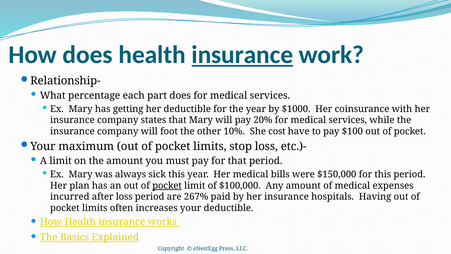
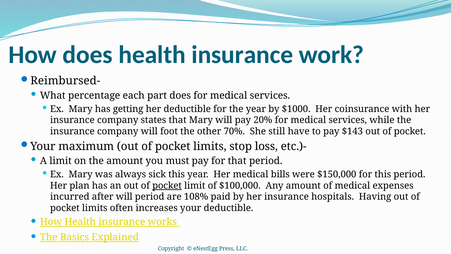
insurance at (242, 55) underline: present -> none
Relationship-: Relationship- -> Reimbursed-
10%: 10% -> 70%
cost: cost -> still
$100: $100 -> $143
after loss: loss -> will
267%: 267% -> 108%
